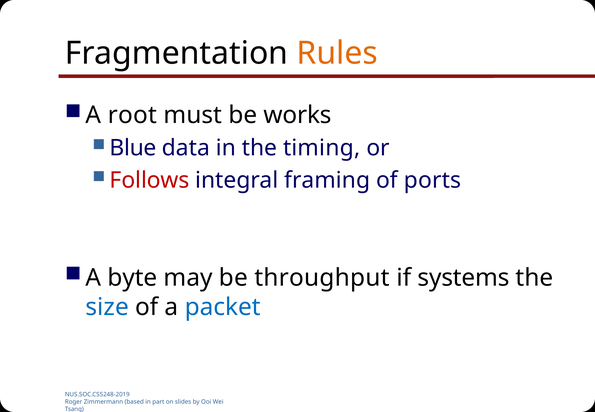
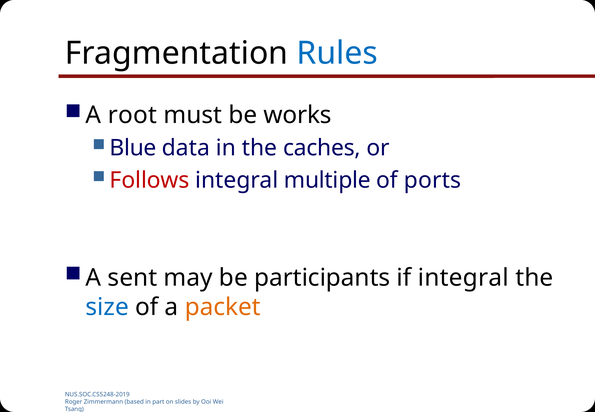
Rules colour: orange -> blue
timing: timing -> caches
framing: framing -> multiple
byte: byte -> sent
throughput: throughput -> participants
if systems: systems -> integral
packet colour: blue -> orange
